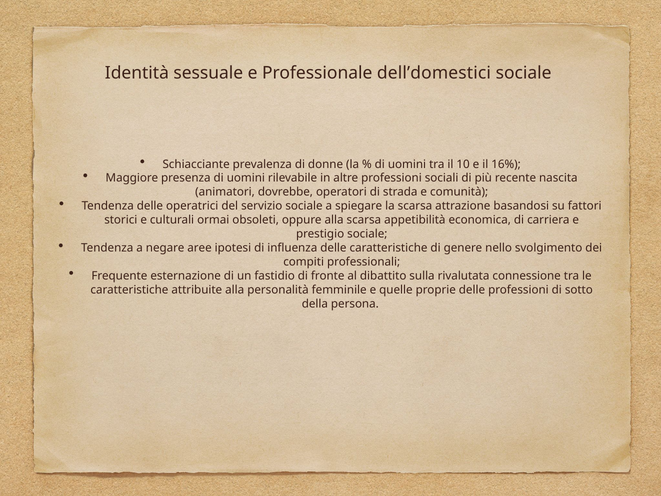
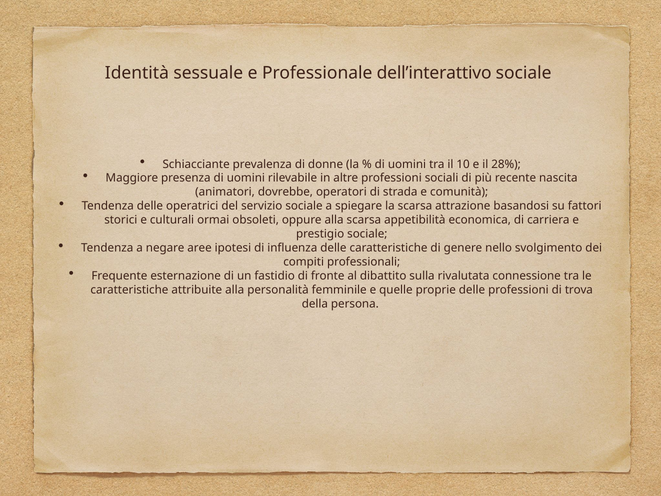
dell’domestici: dell’domestici -> dell’interattivo
16%: 16% -> 28%
sotto: sotto -> trova
